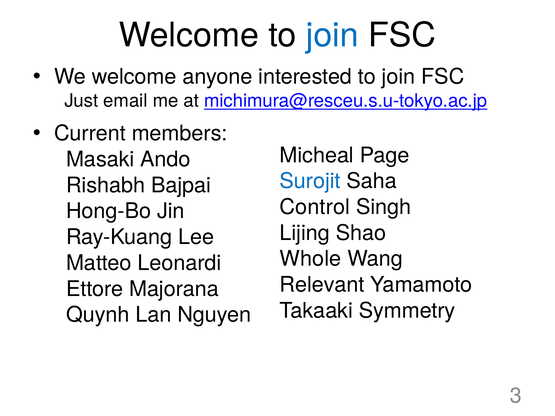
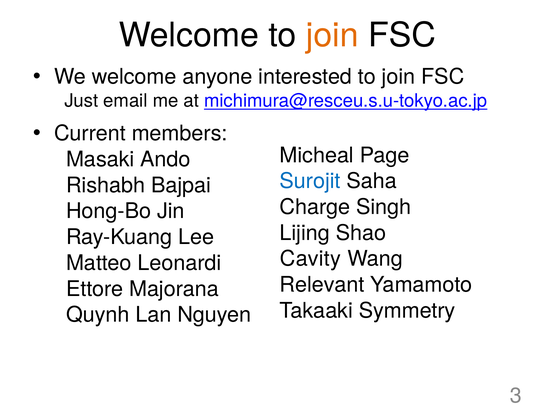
join at (332, 35) colour: blue -> orange
Control: Control -> Charge
Whole: Whole -> Cavity
